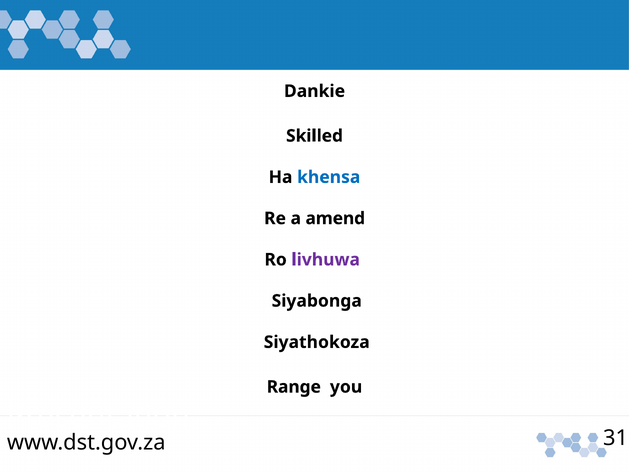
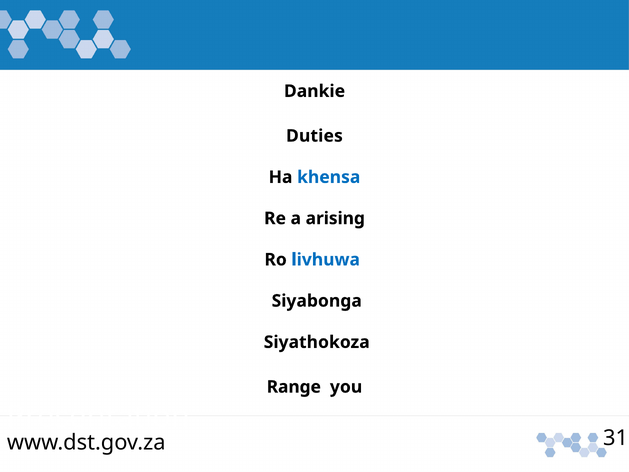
Skilled: Skilled -> Duties
amend: amend -> arising
livhuwa colour: purple -> blue
